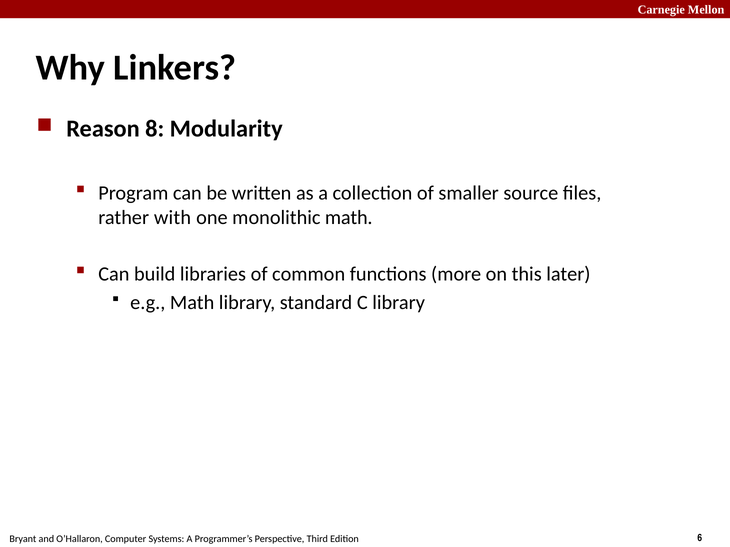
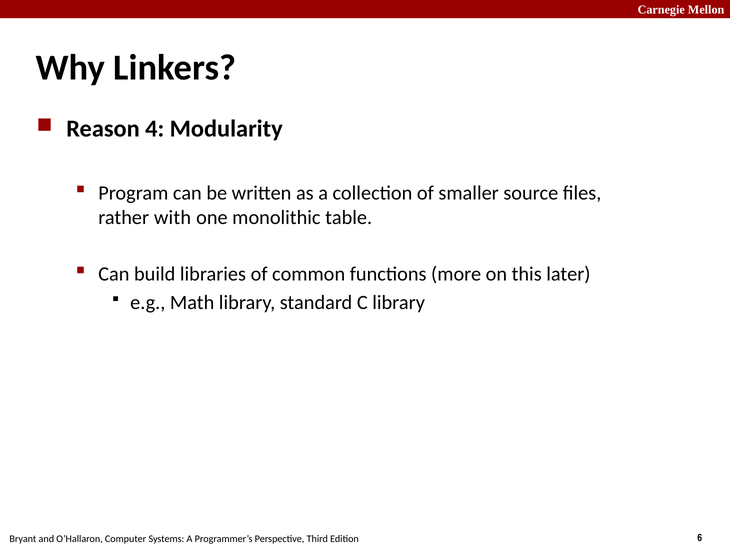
8: 8 -> 4
monolithic math: math -> table
